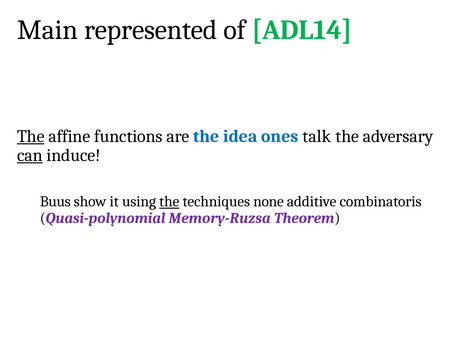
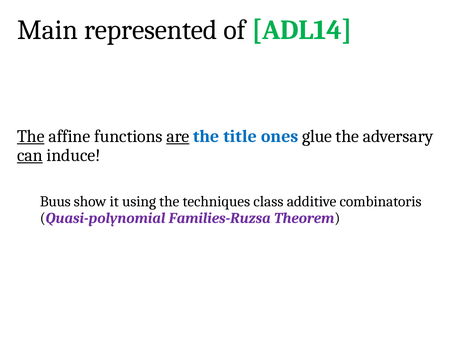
are underline: none -> present
idea: idea -> title
talk: talk -> glue
the at (169, 202) underline: present -> none
none: none -> class
Memory-Ruzsa: Memory-Ruzsa -> Families-Ruzsa
